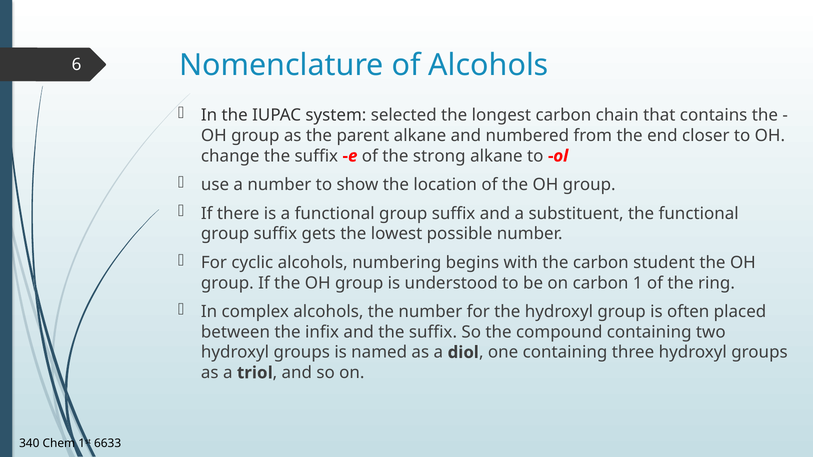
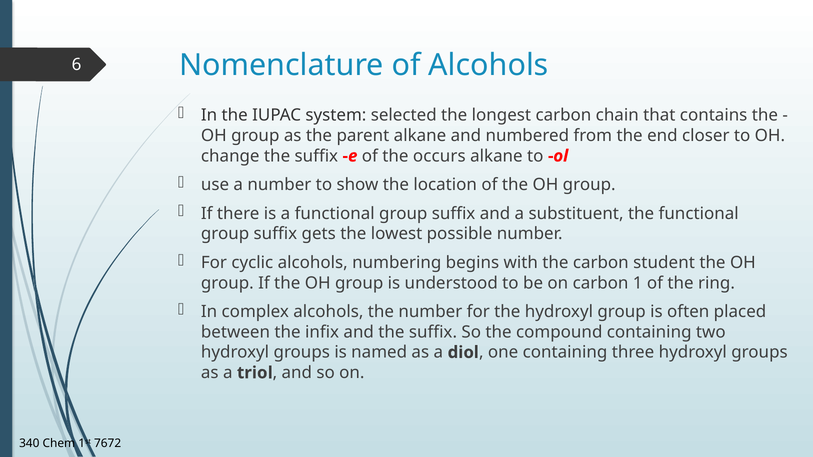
strong: strong -> occurs
6633: 6633 -> 7672
